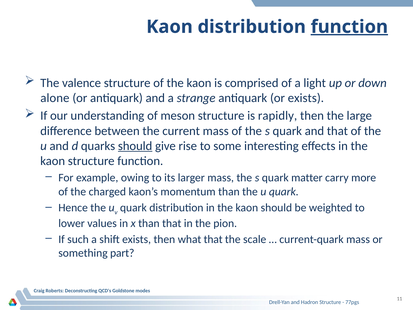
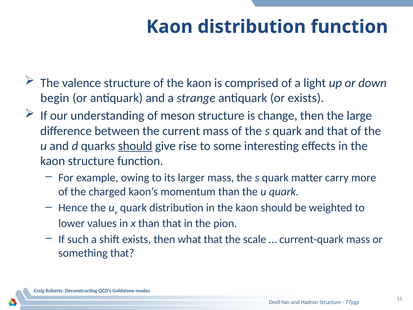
function at (349, 27) underline: present -> none
alone: alone -> begin
rapidly: rapidly -> change
something part: part -> that
